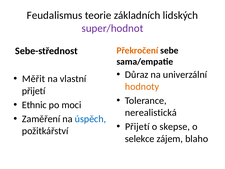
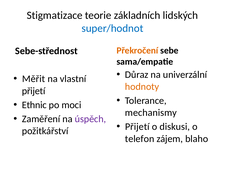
Feudalismus: Feudalismus -> Stigmatizace
super/hodnot colour: purple -> blue
nerealistická: nerealistická -> mechanismy
úspěch colour: blue -> purple
skepse: skepse -> diskusi
selekce: selekce -> telefon
